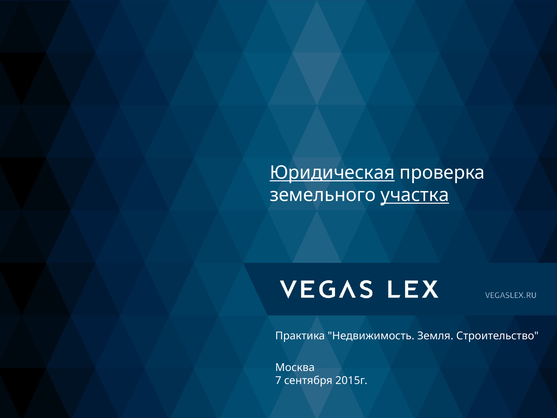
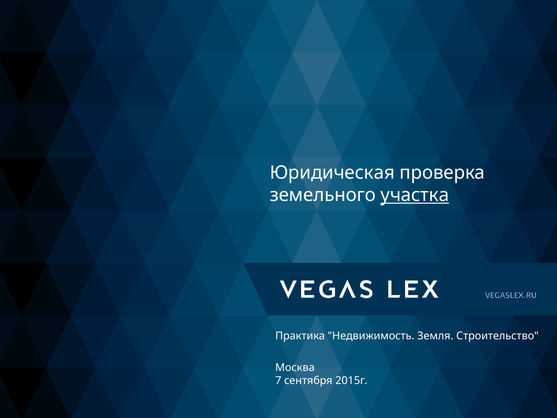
Юридическая underline: present -> none
